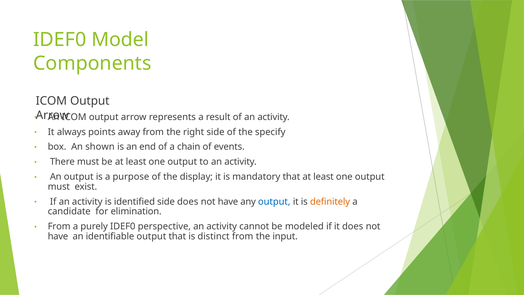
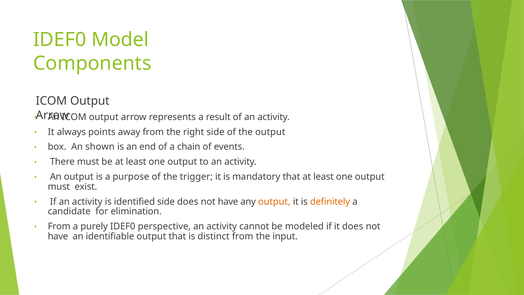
the specify: specify -> output
display: display -> trigger
output at (274, 202) colour: blue -> orange
